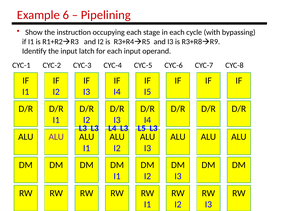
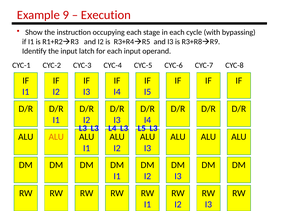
6: 6 -> 9
Pipelining: Pipelining -> Execution
ALU at (56, 137) colour: purple -> orange
